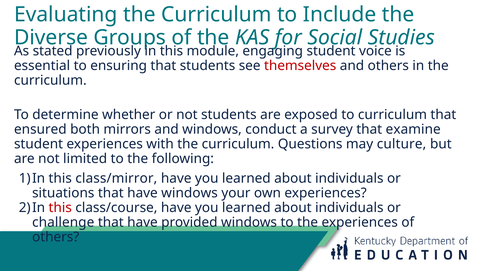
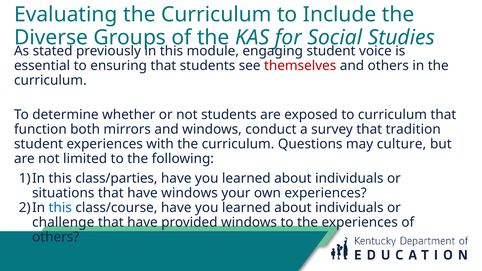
ensured: ensured -> function
examine: examine -> tradition
class/mirror: class/mirror -> class/parties
this at (60, 208) colour: red -> blue
